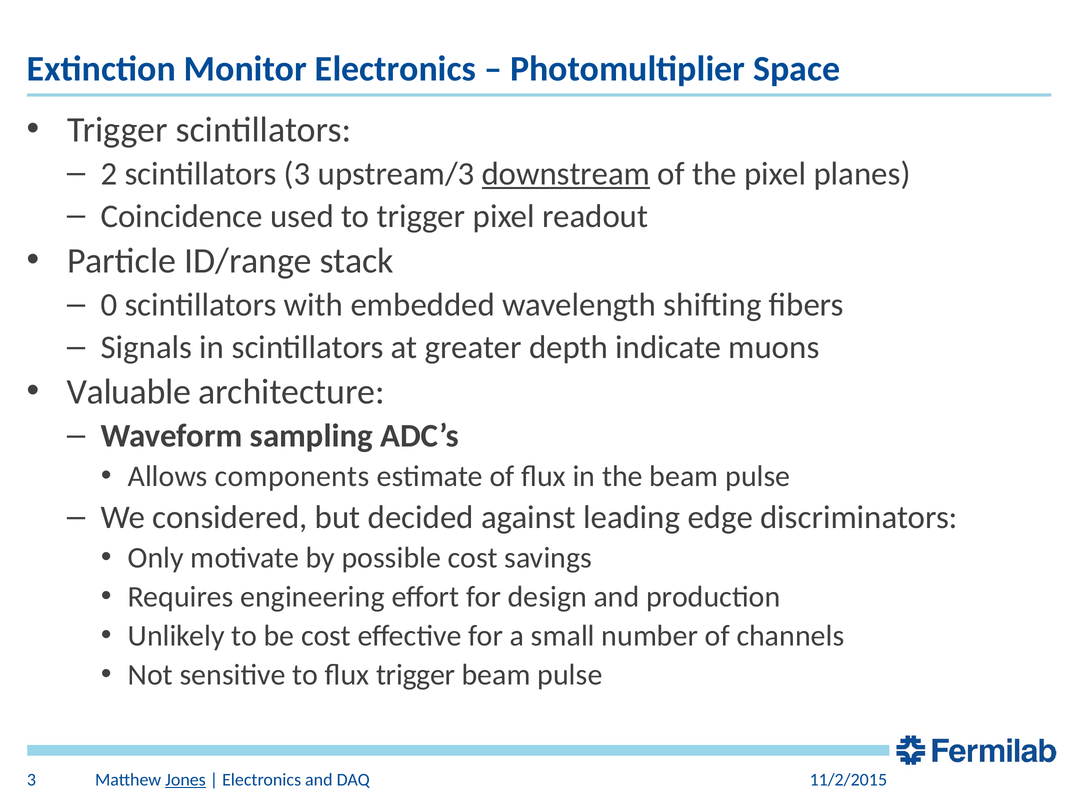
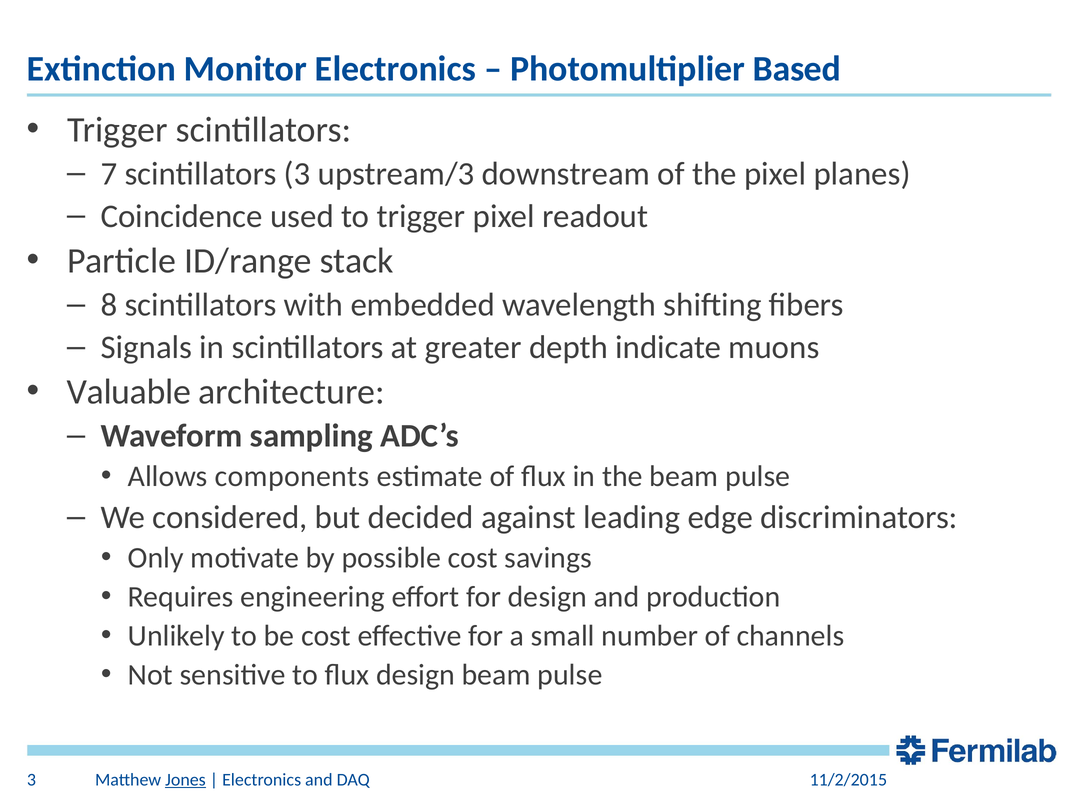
Space: Space -> Based
2: 2 -> 7
downstream underline: present -> none
0: 0 -> 8
flux trigger: trigger -> design
